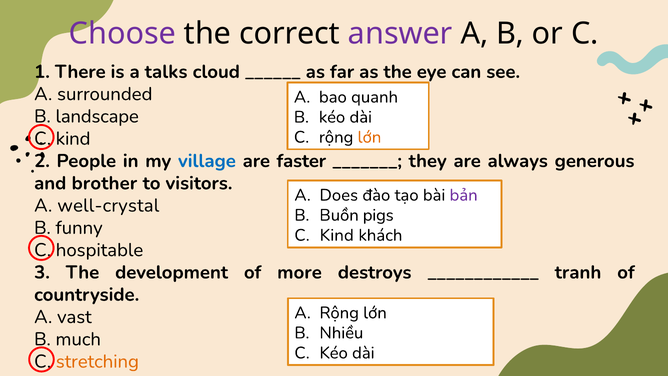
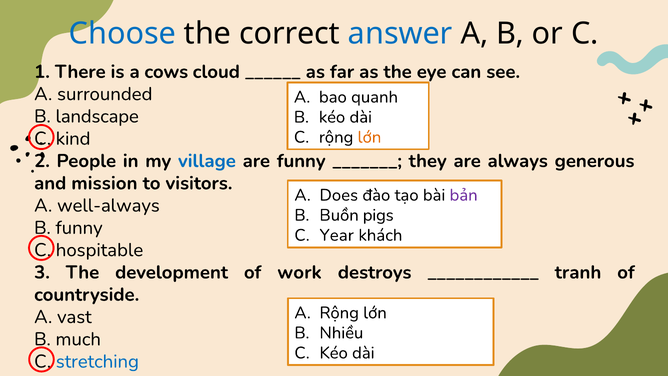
Choose colour: purple -> blue
answer colour: purple -> blue
talks: talks -> cows
are faster: faster -> funny
brother: brother -> mission
well-crystal: well-crystal -> well-always
Kind at (337, 235): Kind -> Year
more: more -> work
stretching colour: orange -> blue
